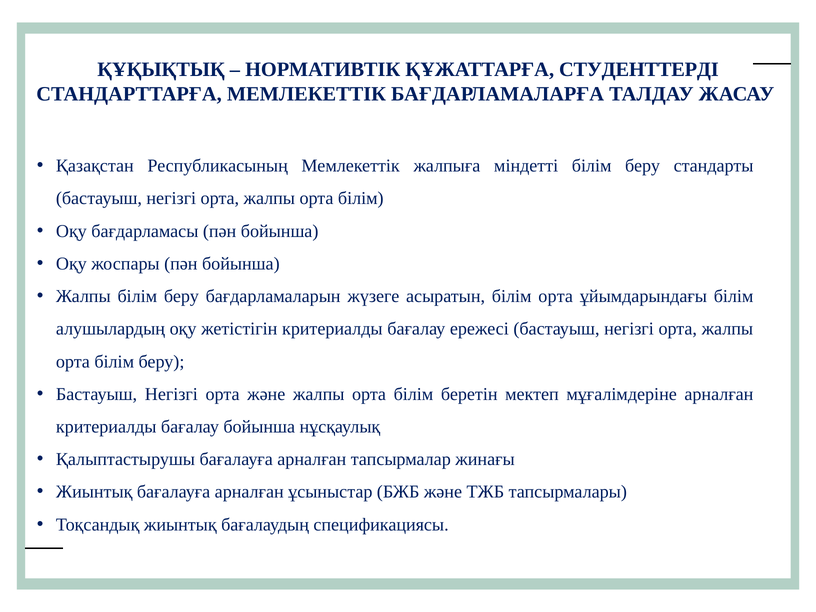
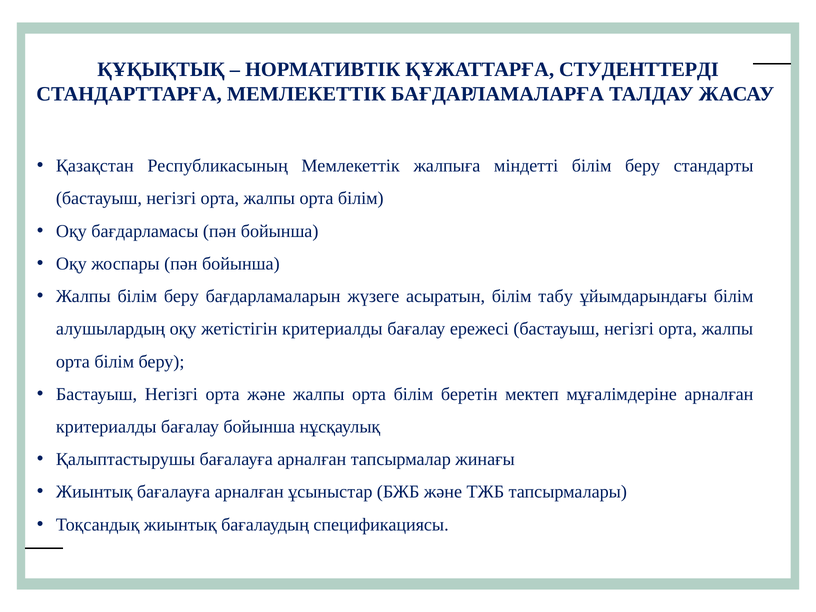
білім орта: орта -> табу
